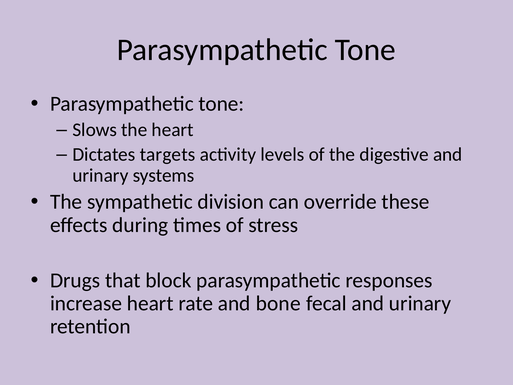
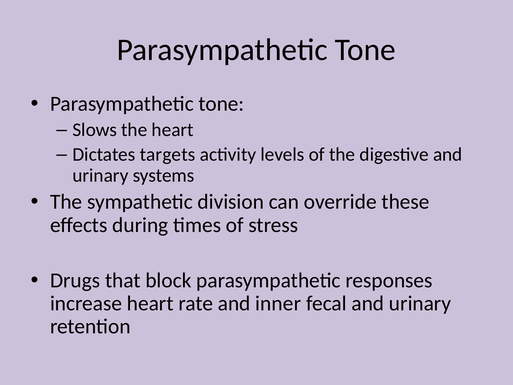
bone: bone -> inner
